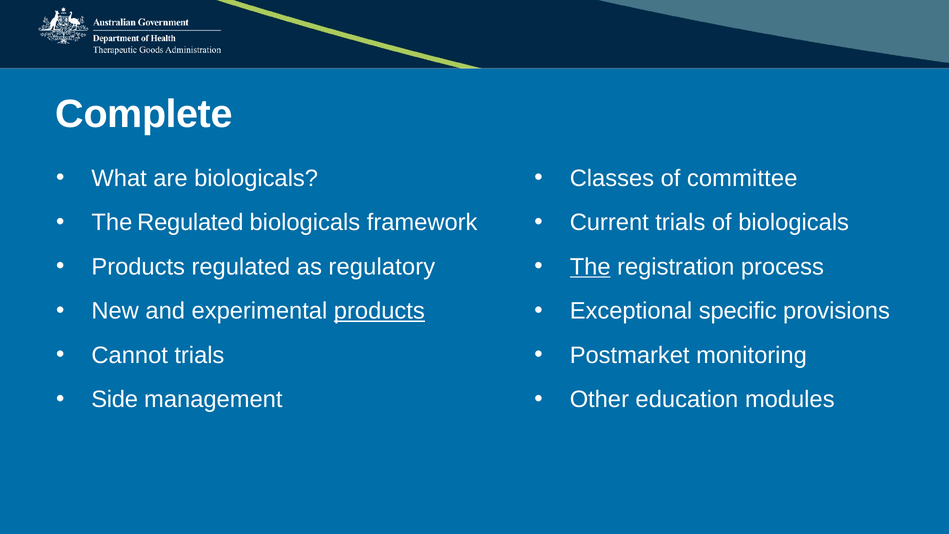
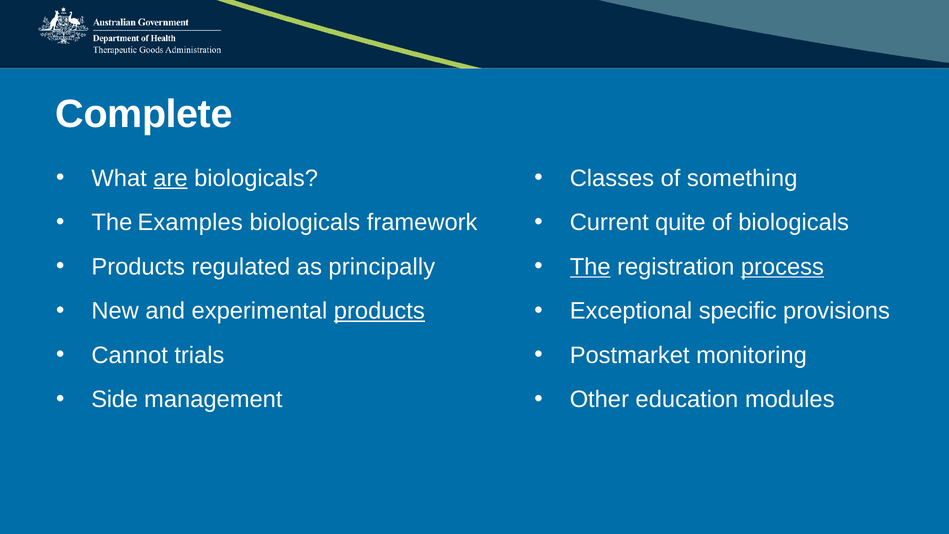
are underline: none -> present
committee: committee -> something
The Regulated: Regulated -> Examples
Current trials: trials -> quite
regulatory: regulatory -> principally
process underline: none -> present
